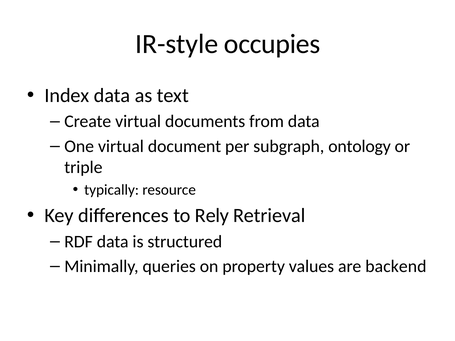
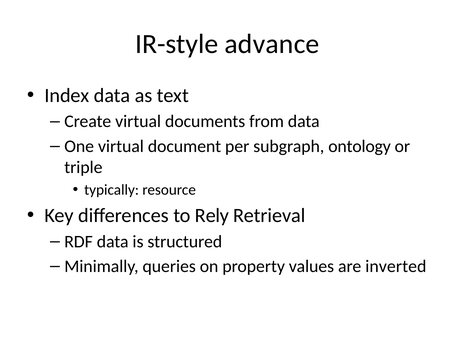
occupies: occupies -> advance
backend: backend -> inverted
